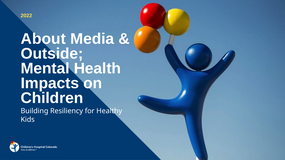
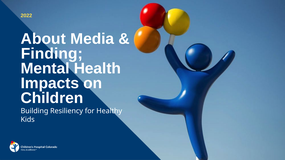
Outside: Outside -> Finding
